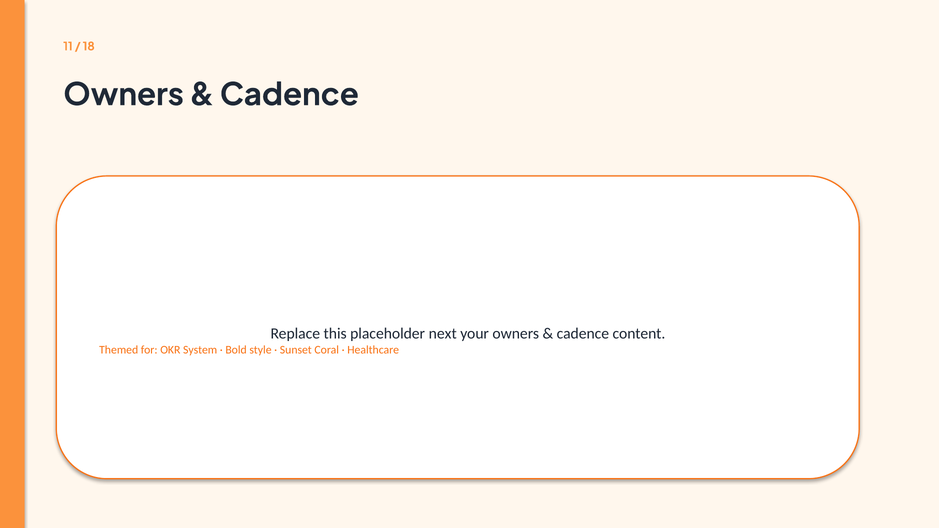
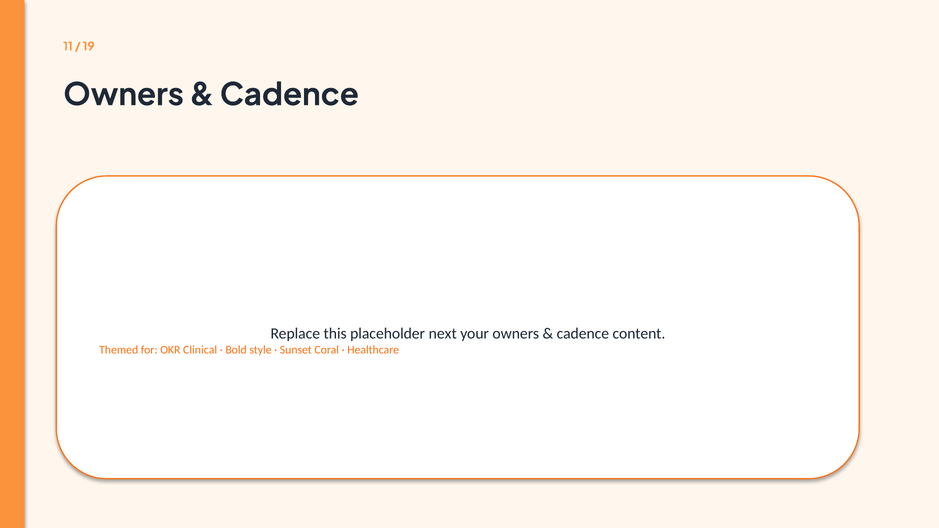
18: 18 -> 19
System: System -> Clinical
